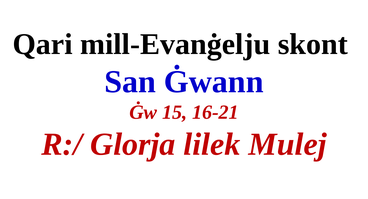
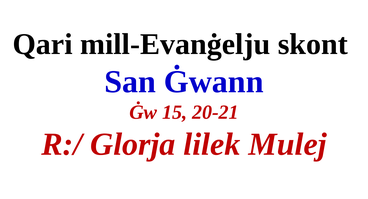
16-21: 16-21 -> 20-21
